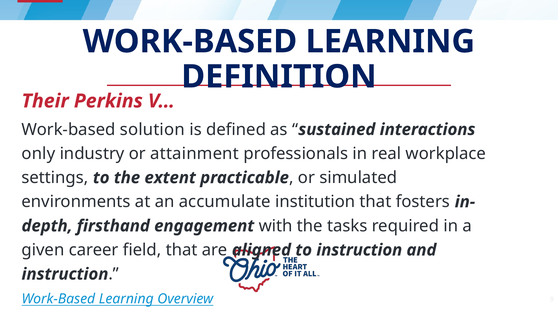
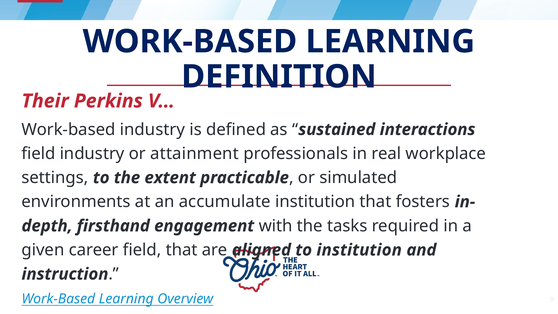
Work-based solution: solution -> industry
only at (38, 154): only -> field
to instruction: instruction -> institution
